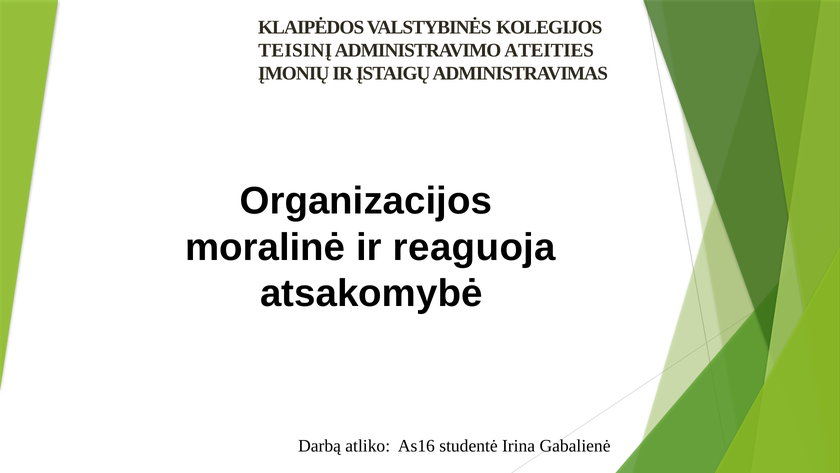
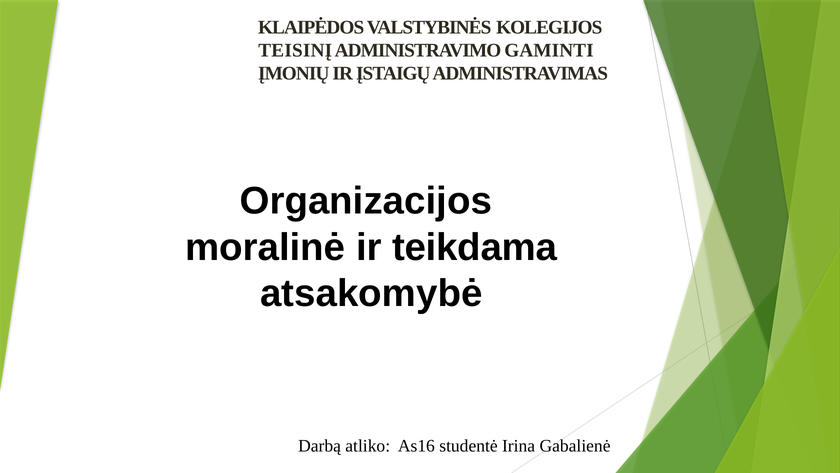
ATEITIES: ATEITIES -> GAMINTI
reaguoja: reaguoja -> teikdama
